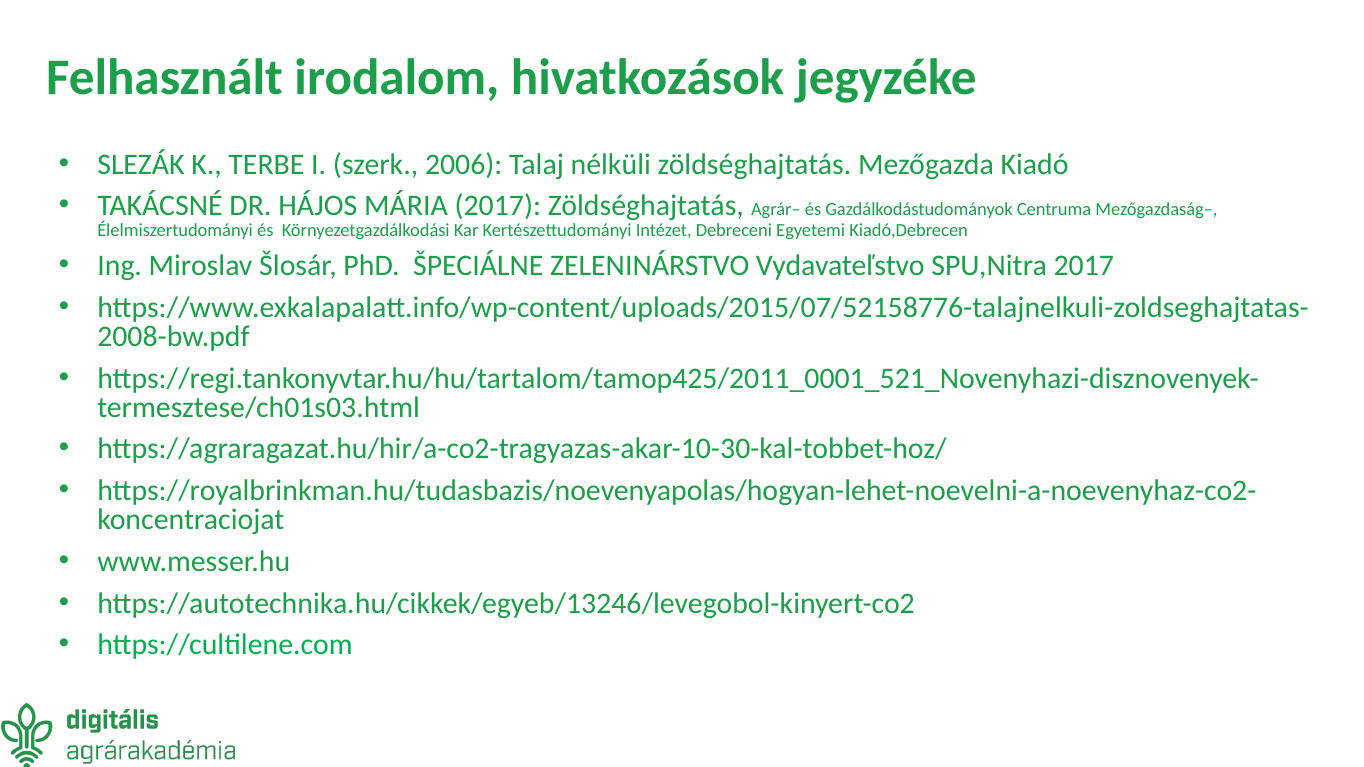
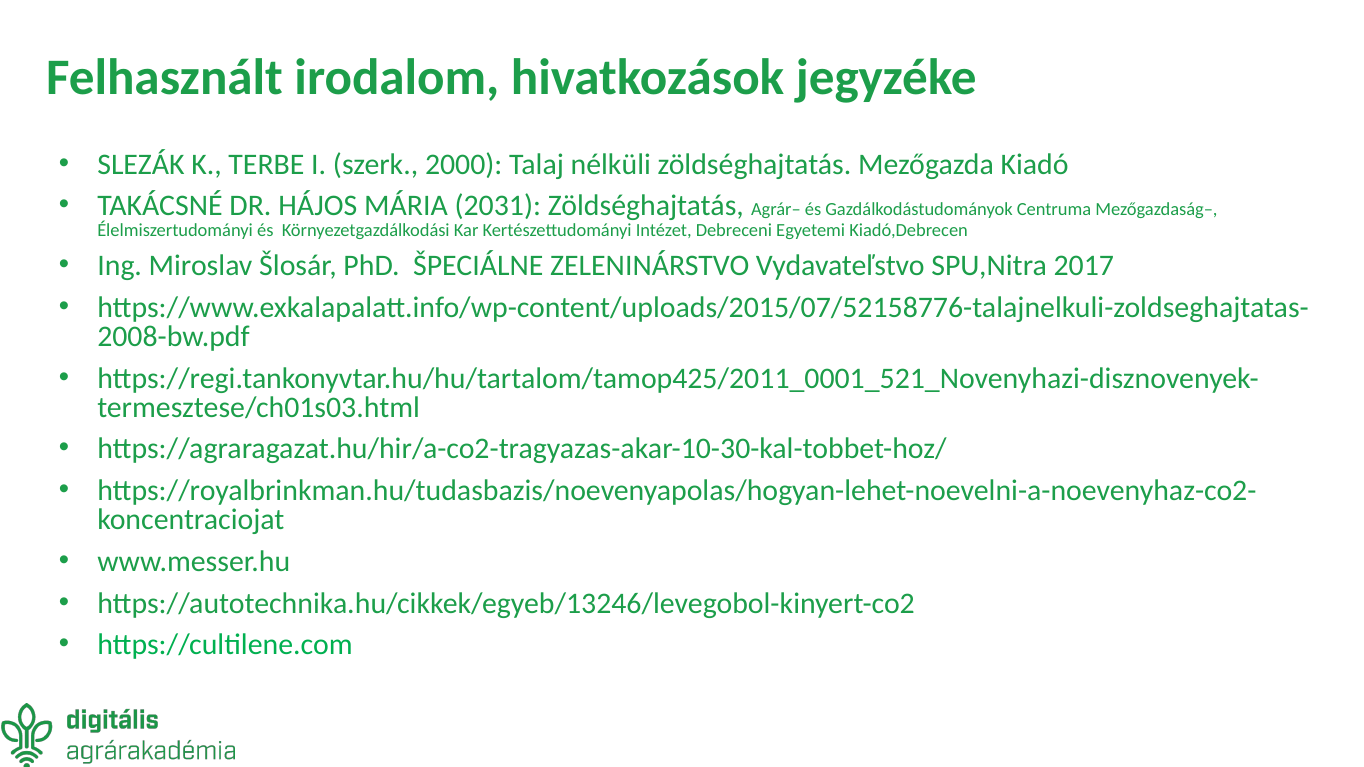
2006: 2006 -> 2000
MÁRIA 2017: 2017 -> 2031
